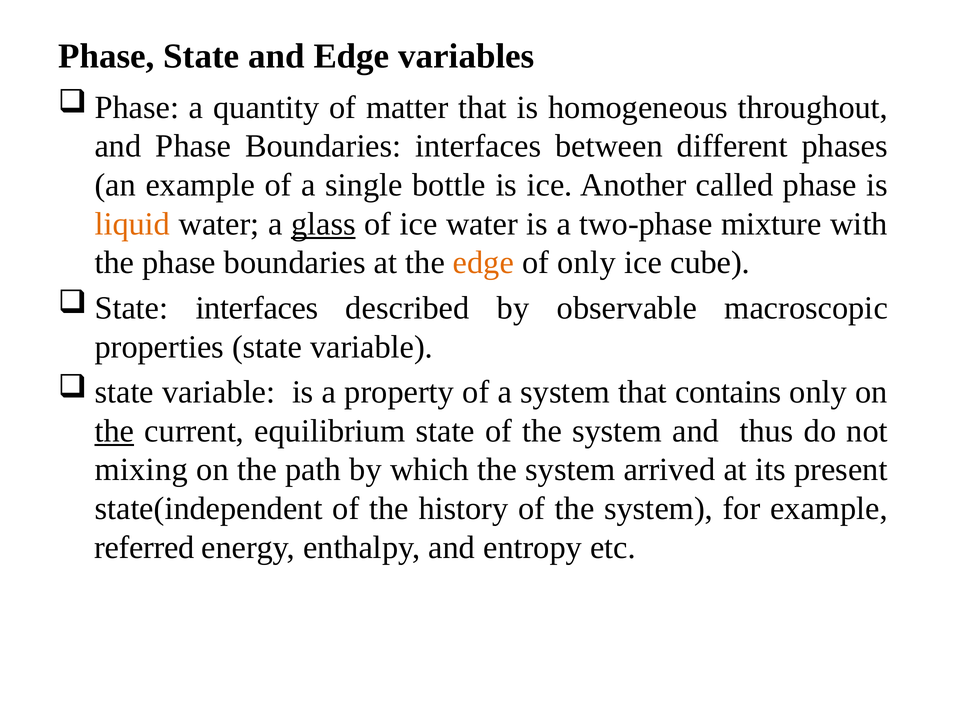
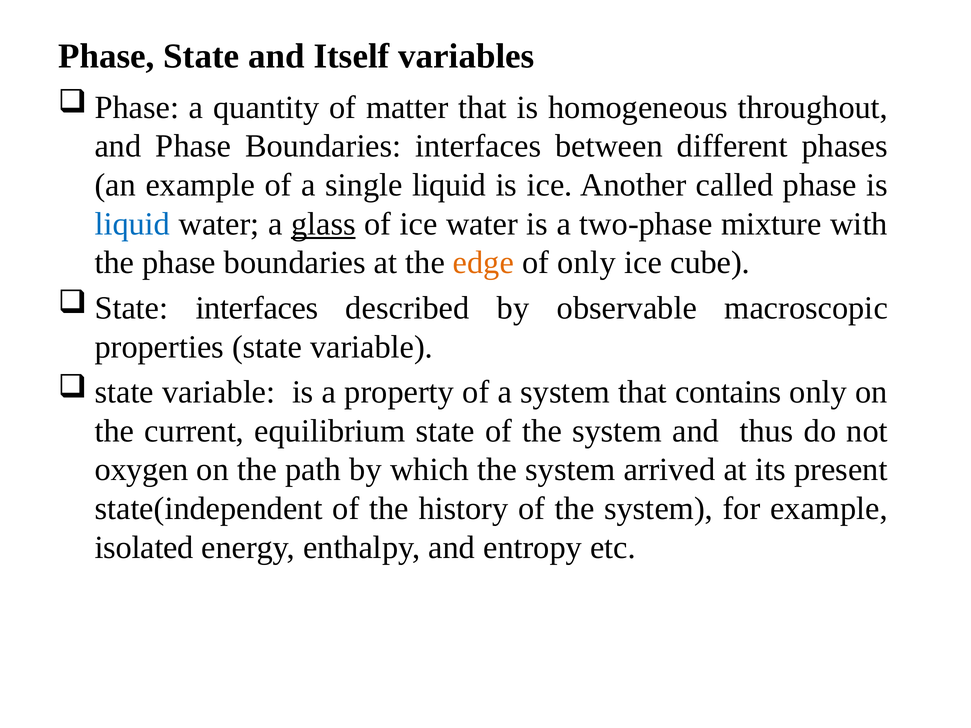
and Edge: Edge -> Itself
single bottle: bottle -> liquid
liquid at (132, 224) colour: orange -> blue
the at (114, 431) underline: present -> none
mixing: mixing -> oxygen
referred: referred -> isolated
